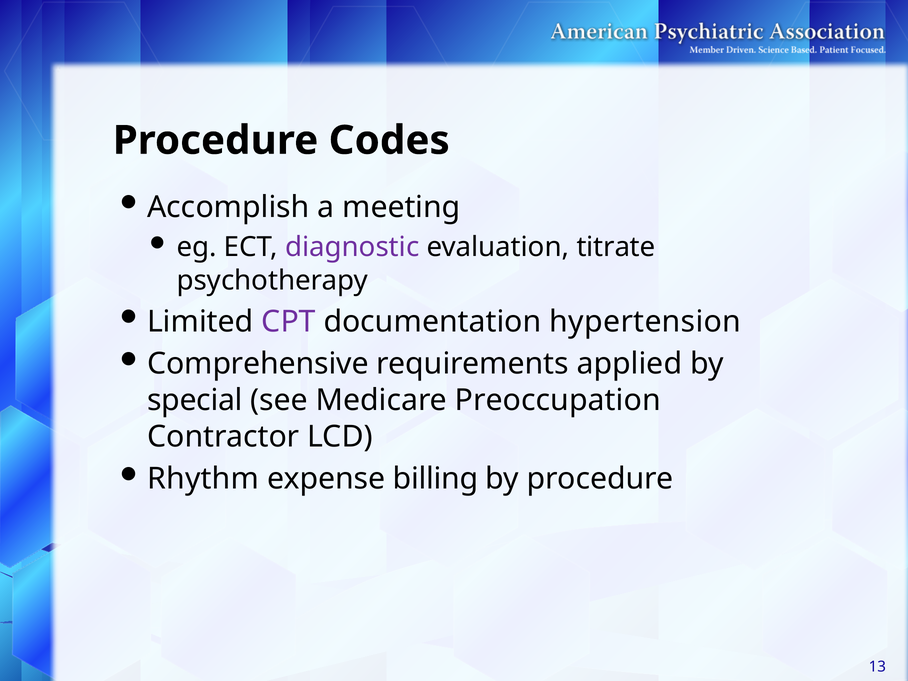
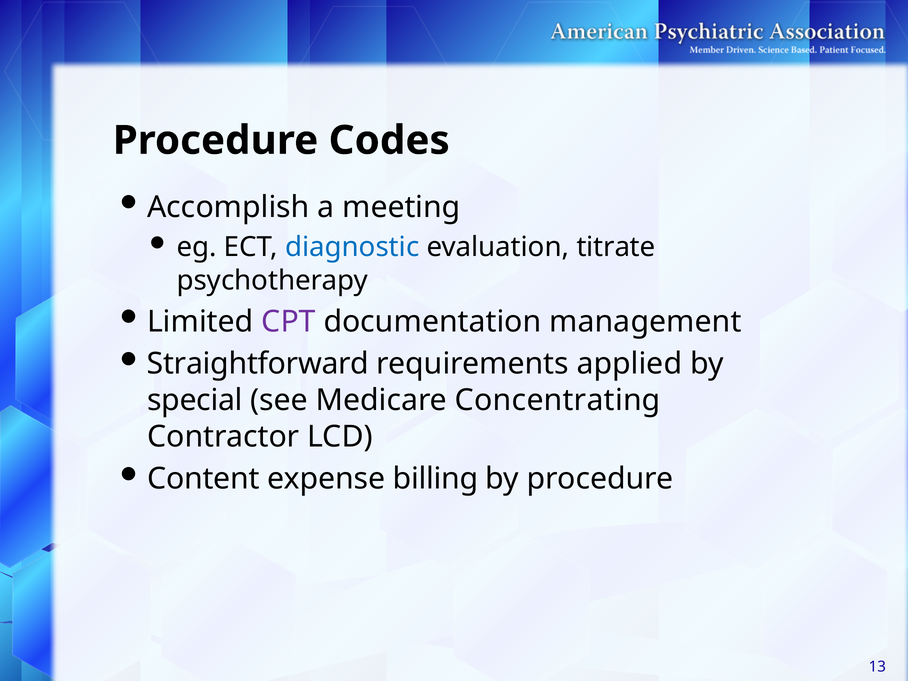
diagnostic colour: purple -> blue
hypertension: hypertension -> management
Comprehensive: Comprehensive -> Straightforward
Preoccupation: Preoccupation -> Concentrating
Rhythm: Rhythm -> Content
